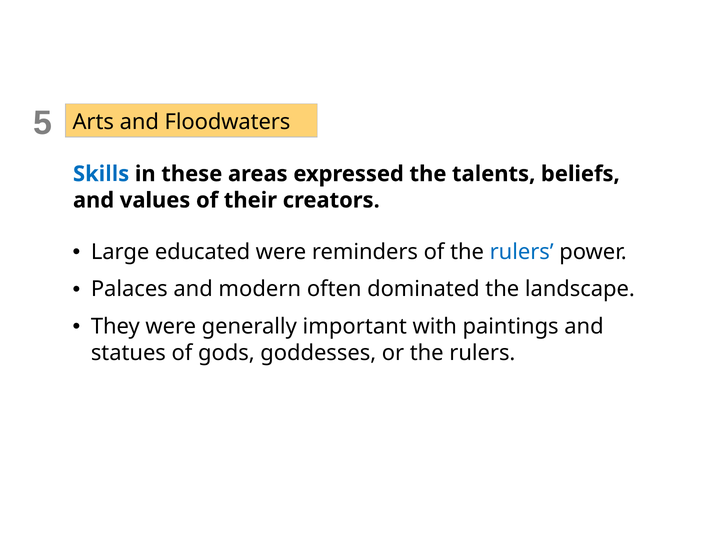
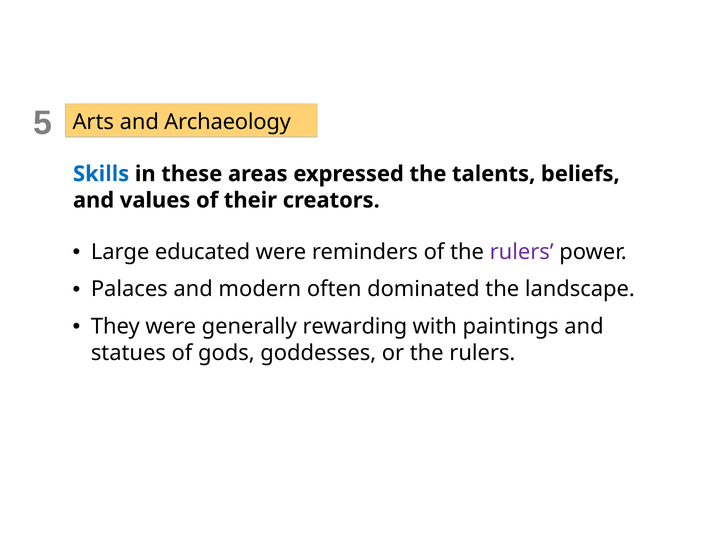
Floodwaters: Floodwaters -> Archaeology
rulers at (522, 252) colour: blue -> purple
important: important -> rewarding
